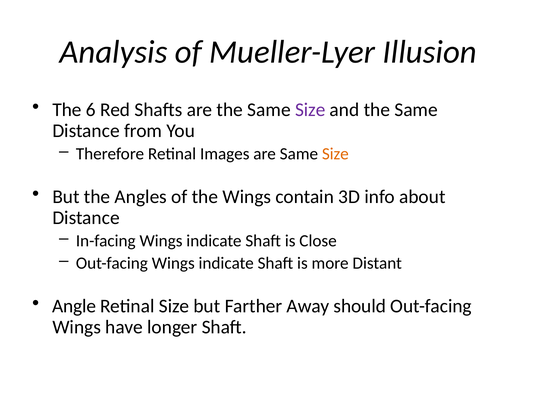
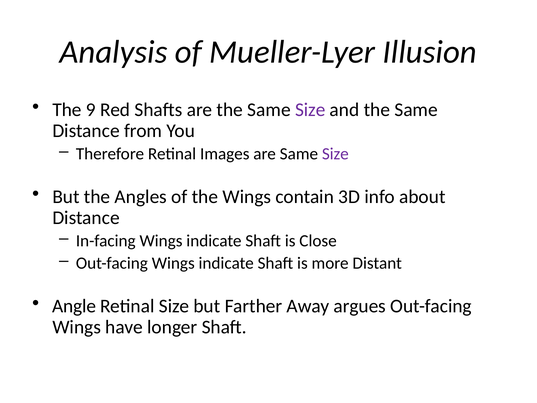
6: 6 -> 9
Size at (335, 154) colour: orange -> purple
should: should -> argues
